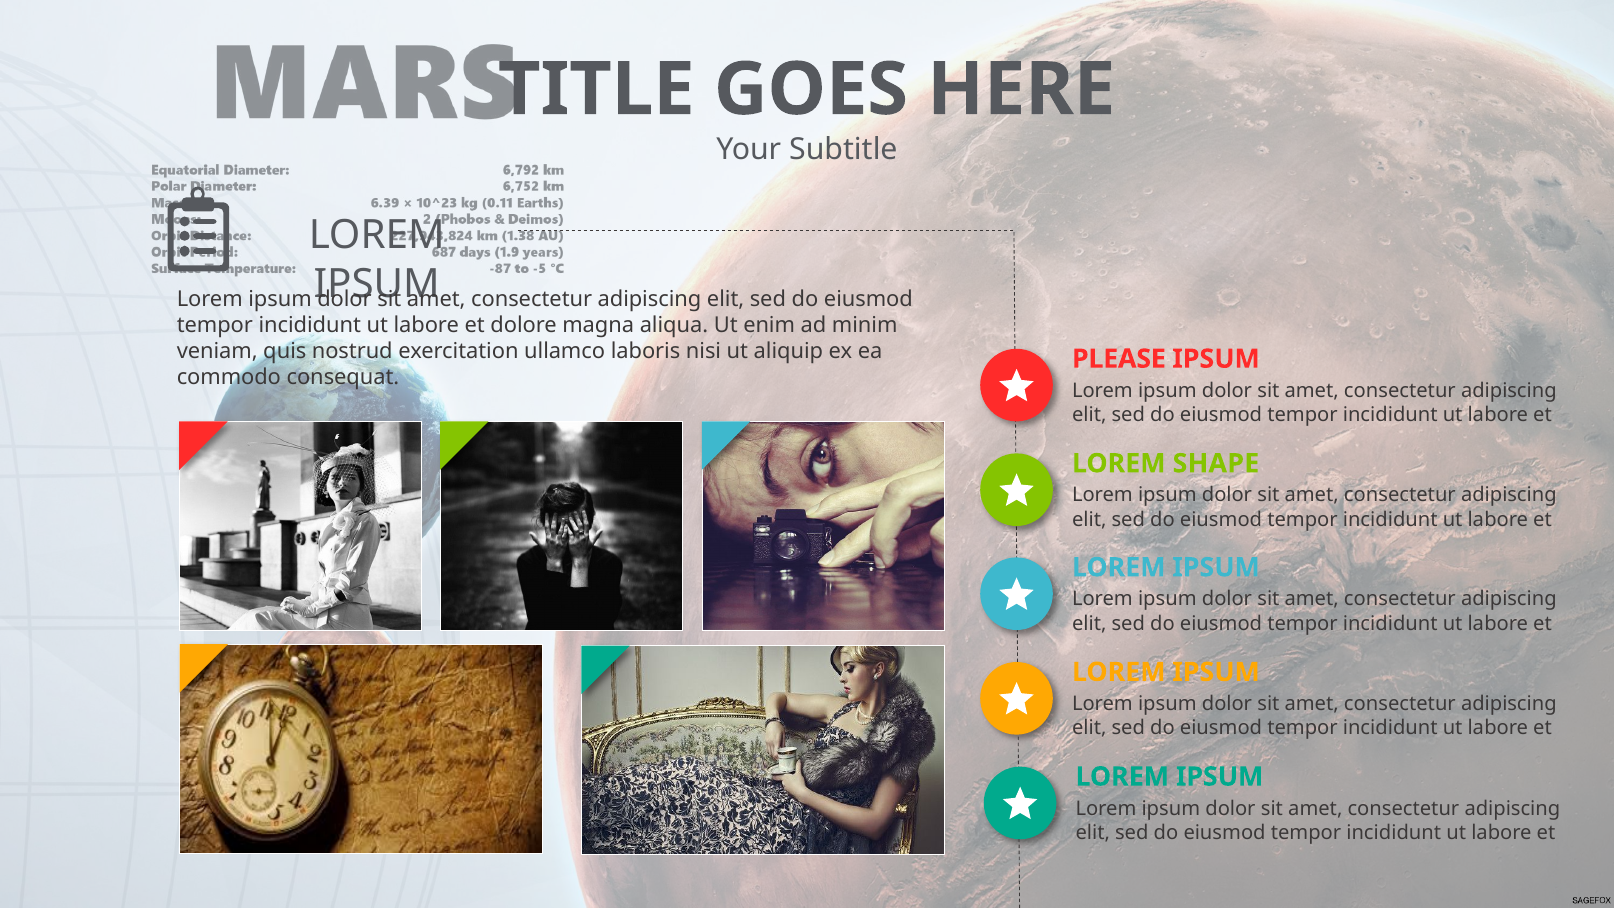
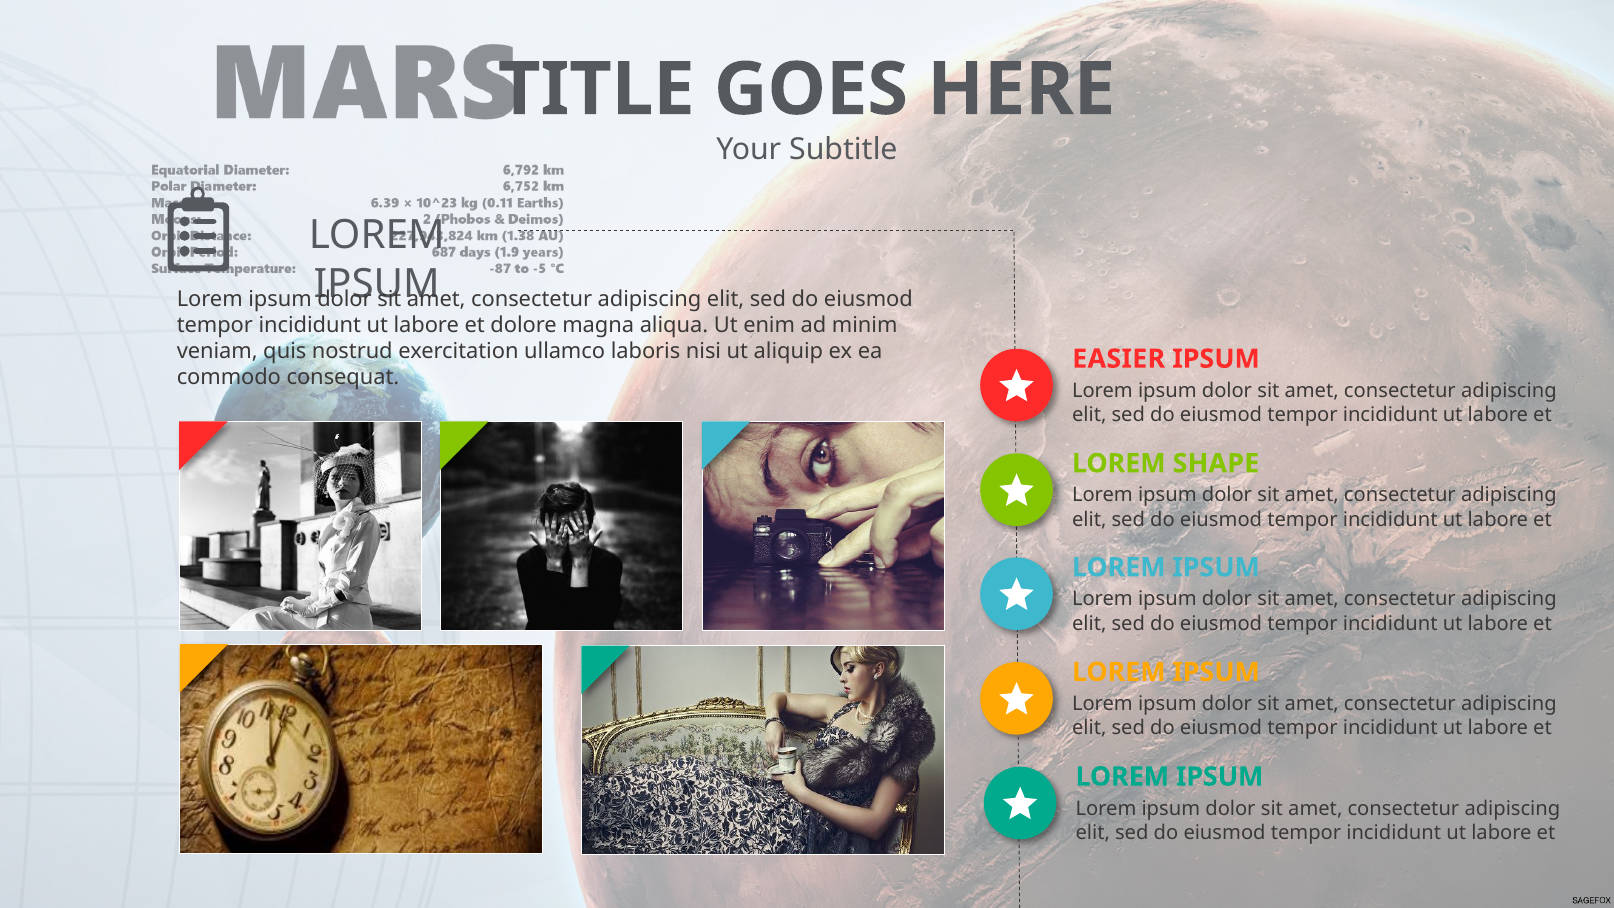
PLEASE: PLEASE -> EASIER
